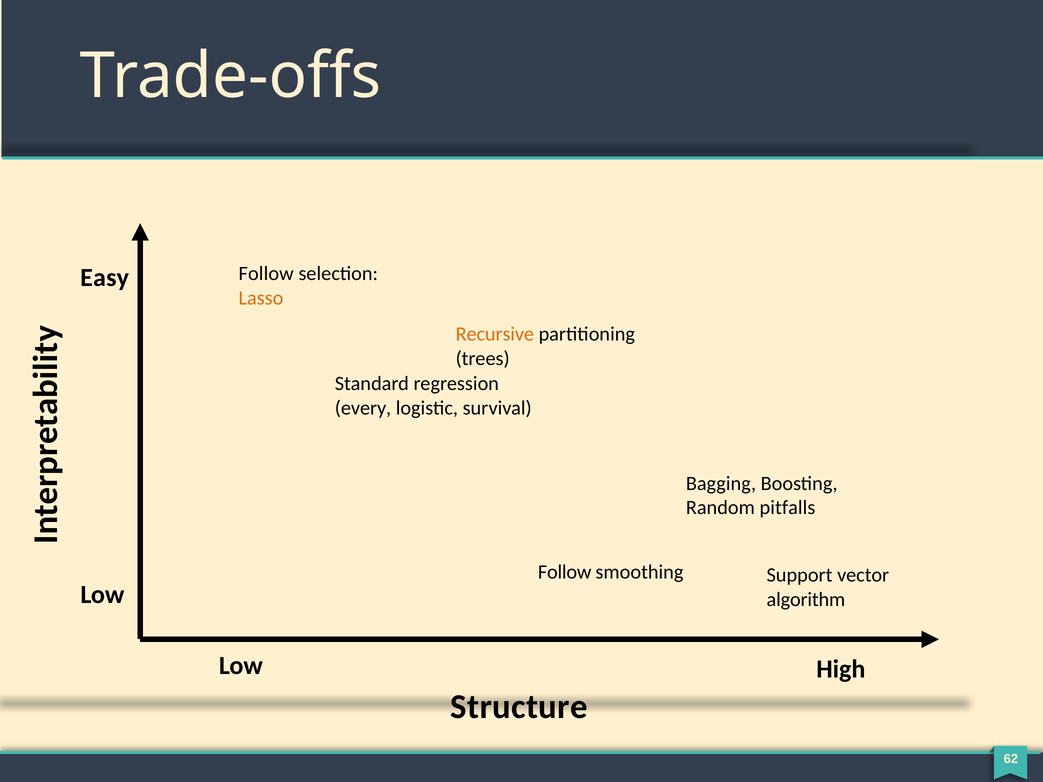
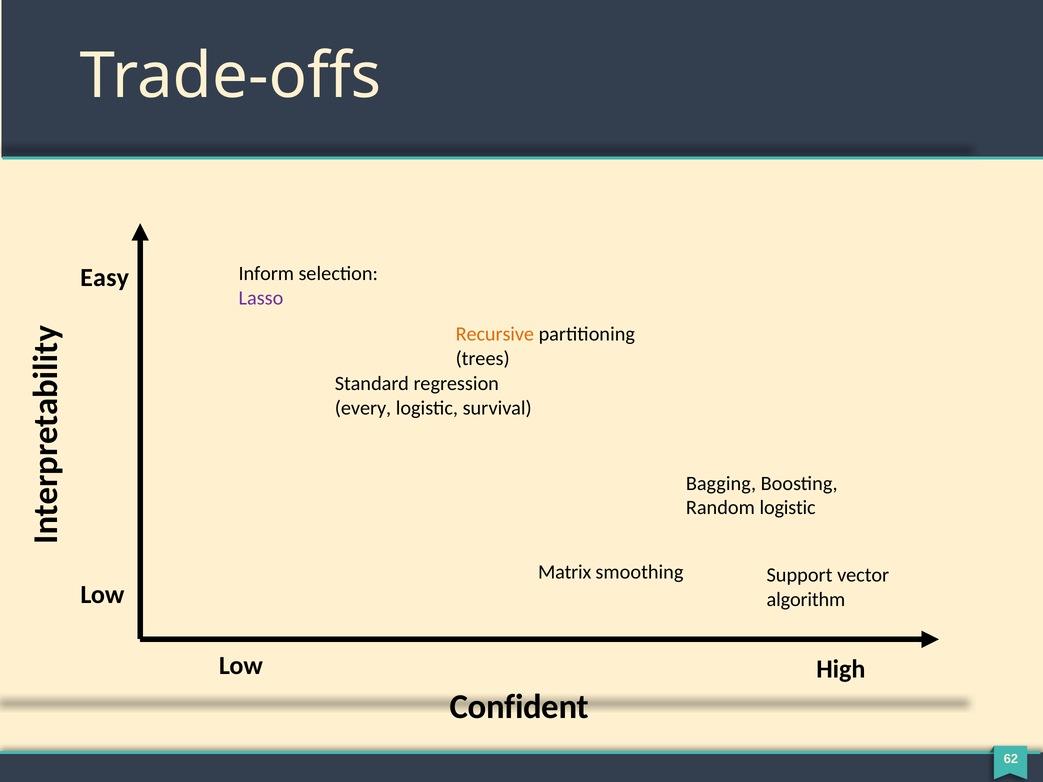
Follow at (266, 274): Follow -> Inform
Lasso colour: orange -> purple
Random pitfalls: pitfalls -> logistic
Follow at (565, 572): Follow -> Matrix
Structure: Structure -> Confident
